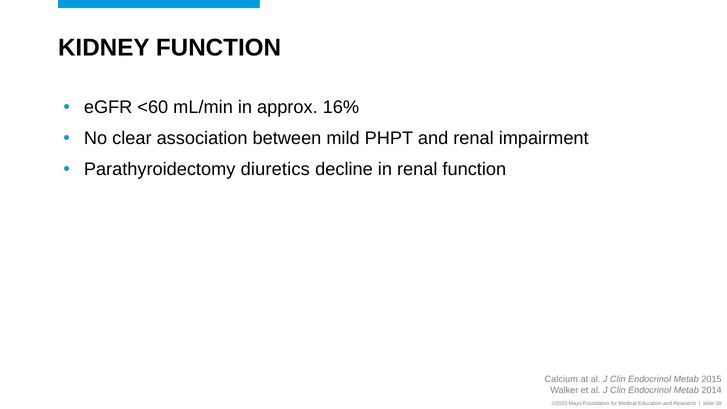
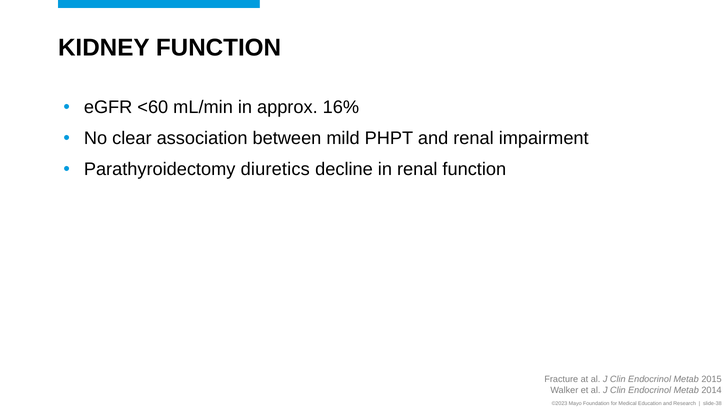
Calcium: Calcium -> Fracture
